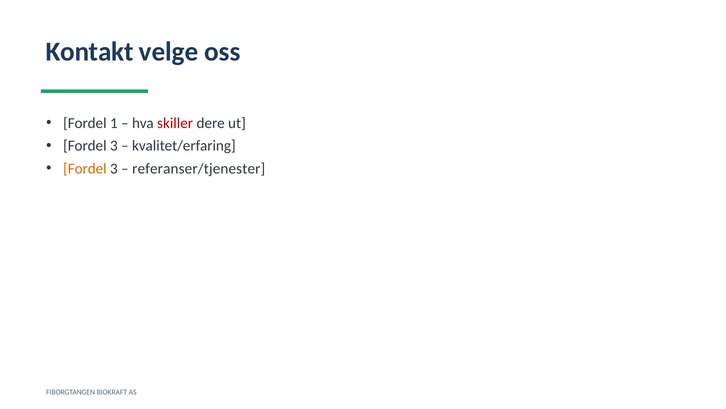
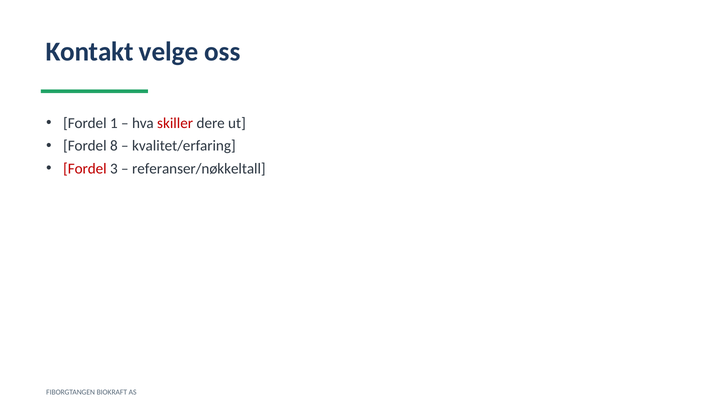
3 at (114, 146): 3 -> 8
Fordel at (85, 168) colour: orange -> red
referanser/tjenester: referanser/tjenester -> referanser/nøkkeltall
